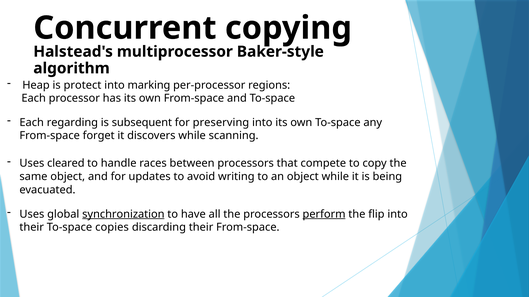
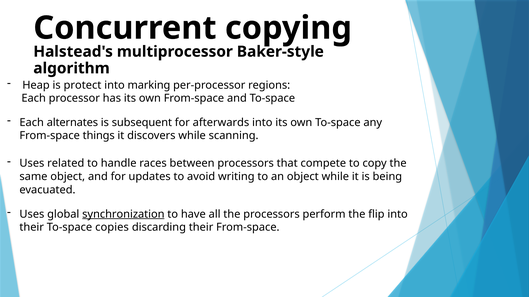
regarding: regarding -> alternates
preserving: preserving -> afterwards
forget: forget -> things
cleared: cleared -> related
perform underline: present -> none
